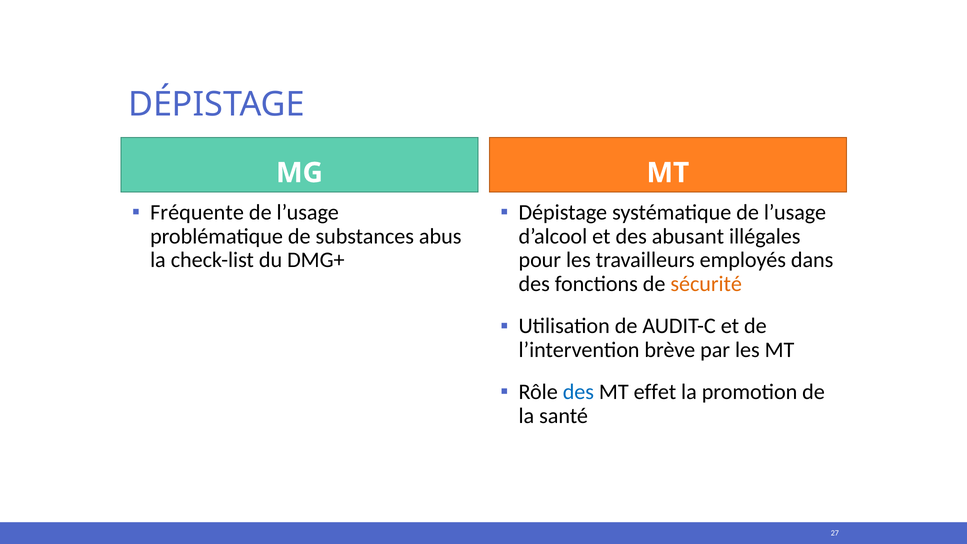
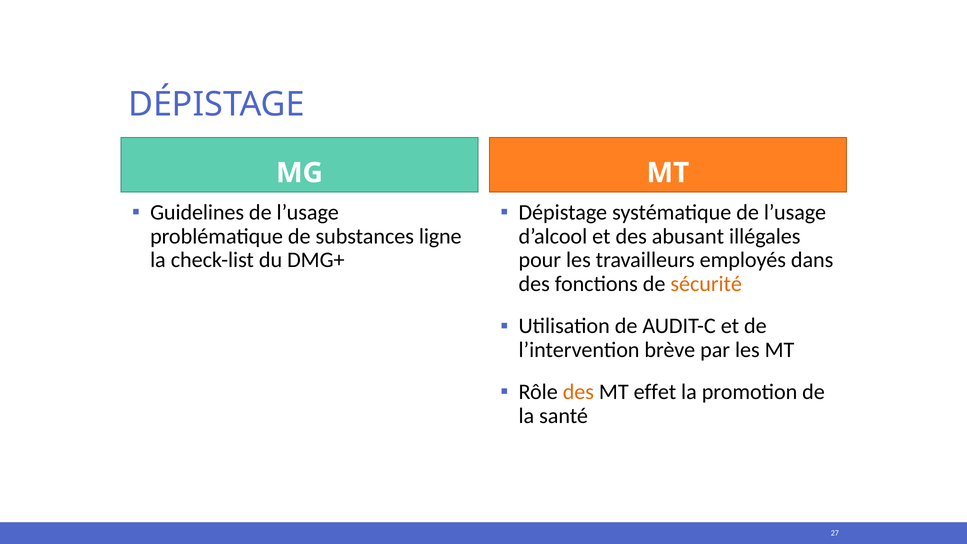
Fréquente: Fréquente -> Guidelines
abus: abus -> ligne
des at (578, 392) colour: blue -> orange
